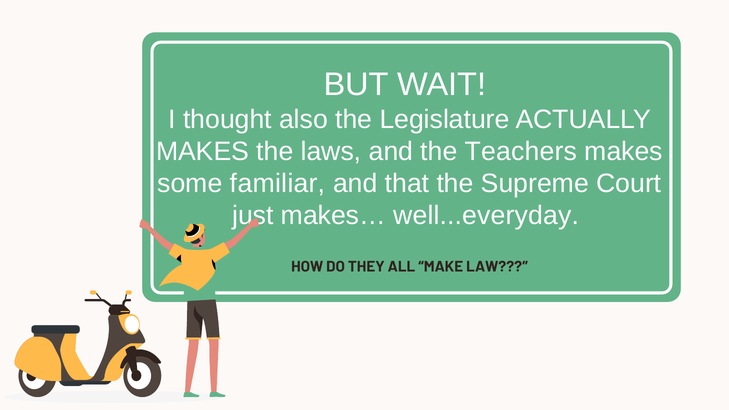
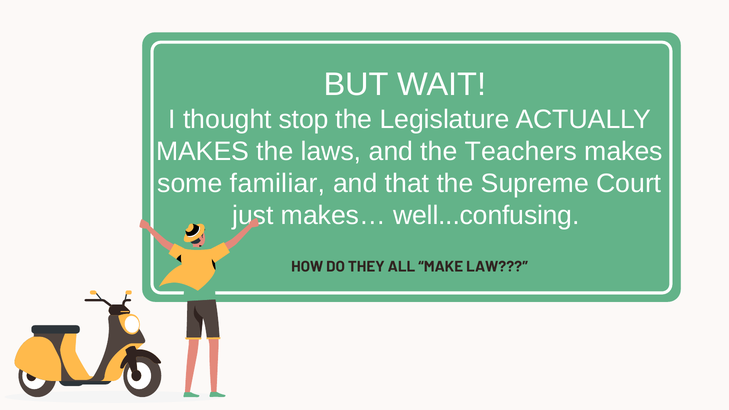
also: also -> stop
well...everyday: well...everyday -> well...confusing
